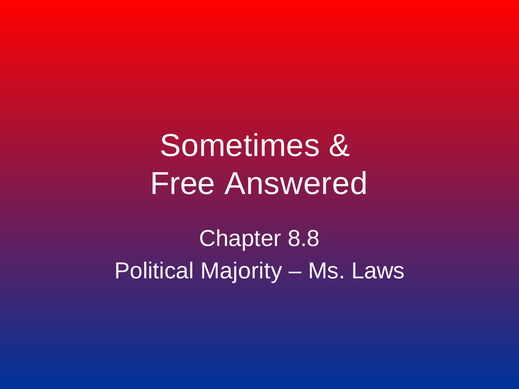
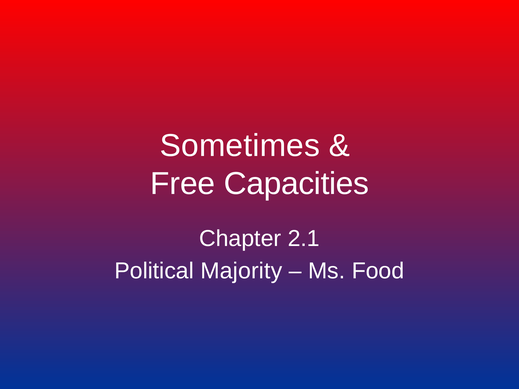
Answered: Answered -> Capacities
8.8: 8.8 -> 2.1
Laws: Laws -> Food
